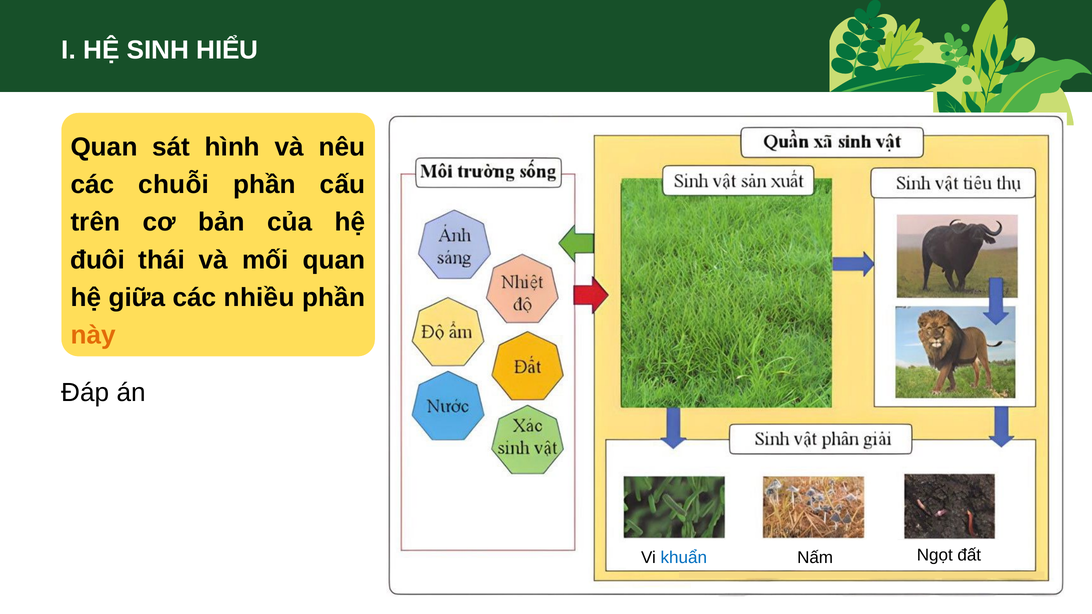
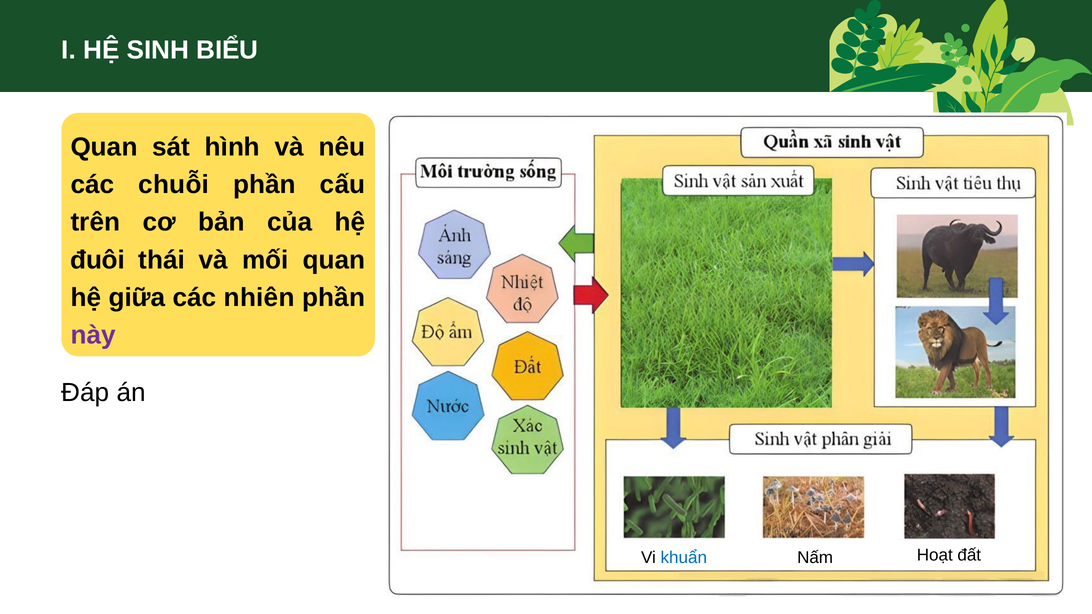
HIỂU: HIỂU -> BIỂU
nhiều: nhiều -> nhiên
này colour: orange -> purple
Ngọt: Ngọt -> Hoạt
